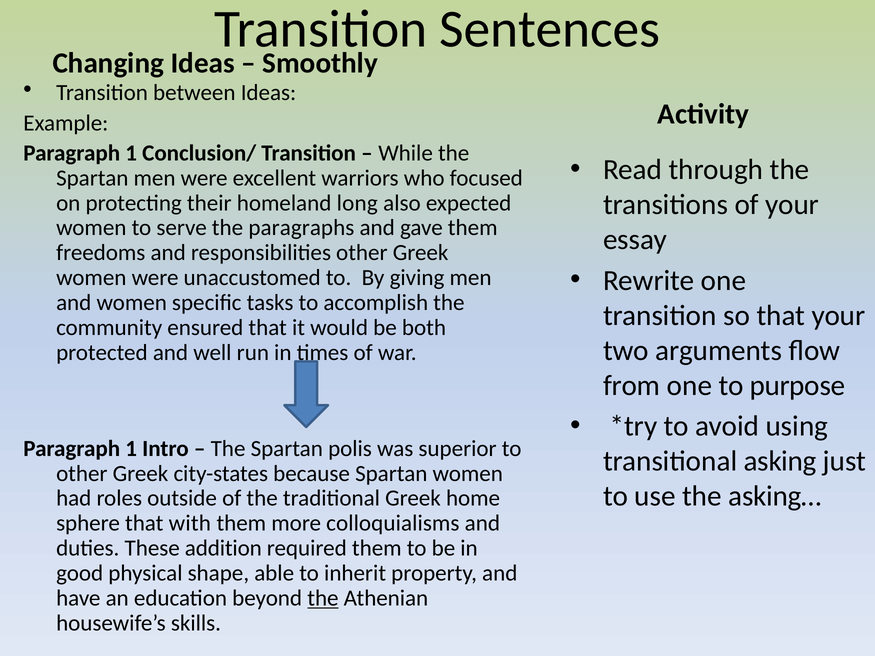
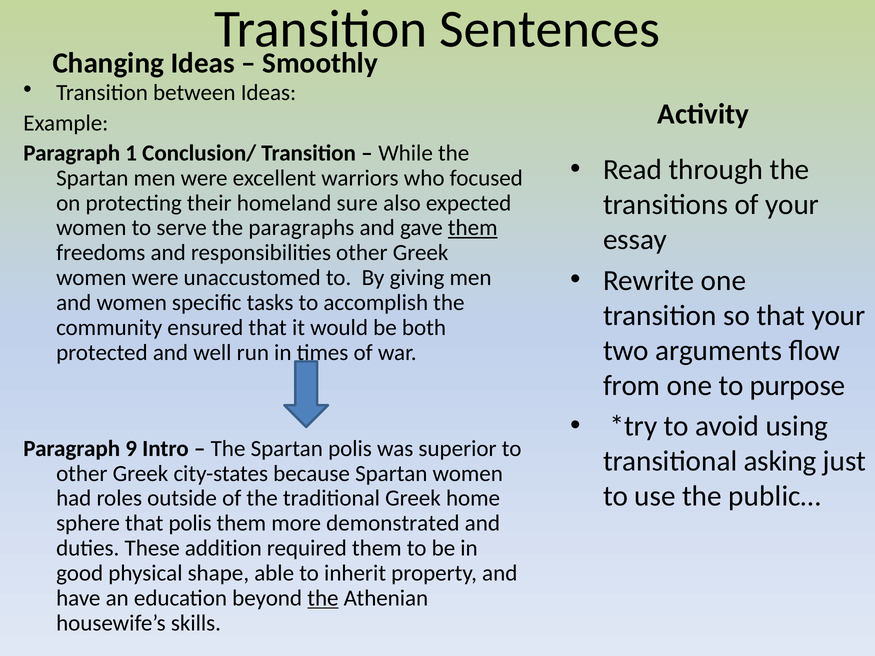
long: long -> sure
them at (473, 228) underline: none -> present
1 at (131, 449): 1 -> 9
asking…: asking… -> public…
that with: with -> polis
colloquialisms: colloquialisms -> demonstrated
